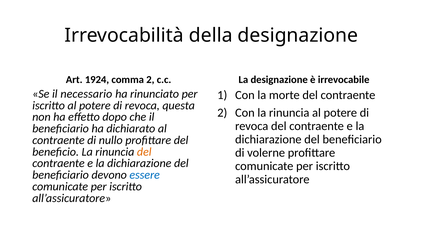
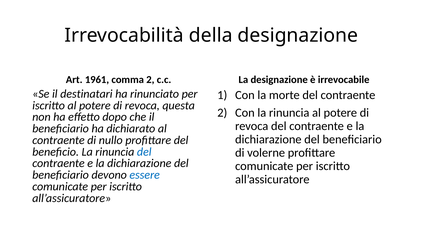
1924: 1924 -> 1961
necessario: necessario -> destinatari
del at (144, 152) colour: orange -> blue
